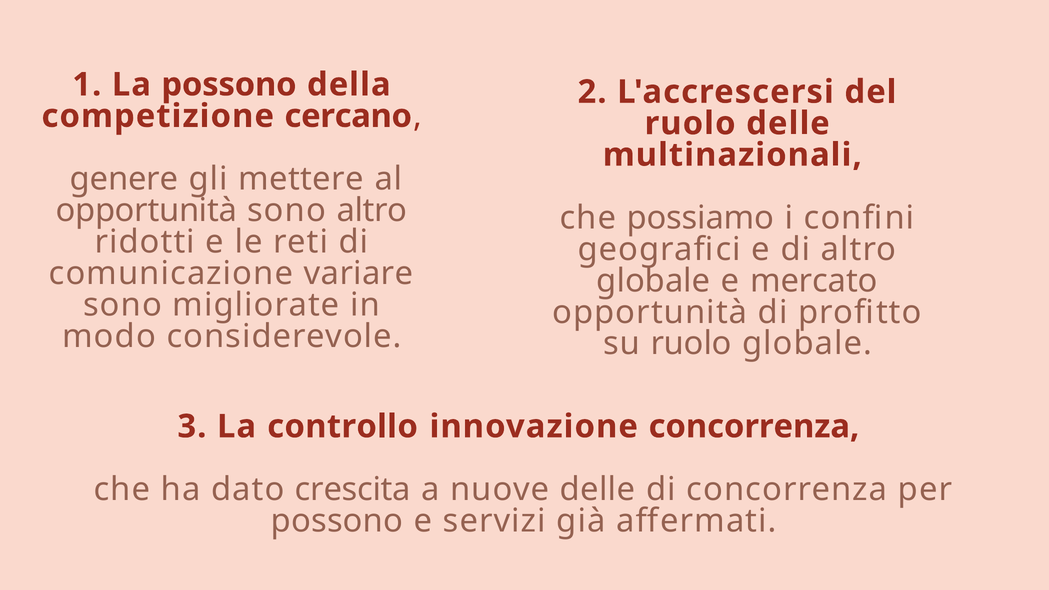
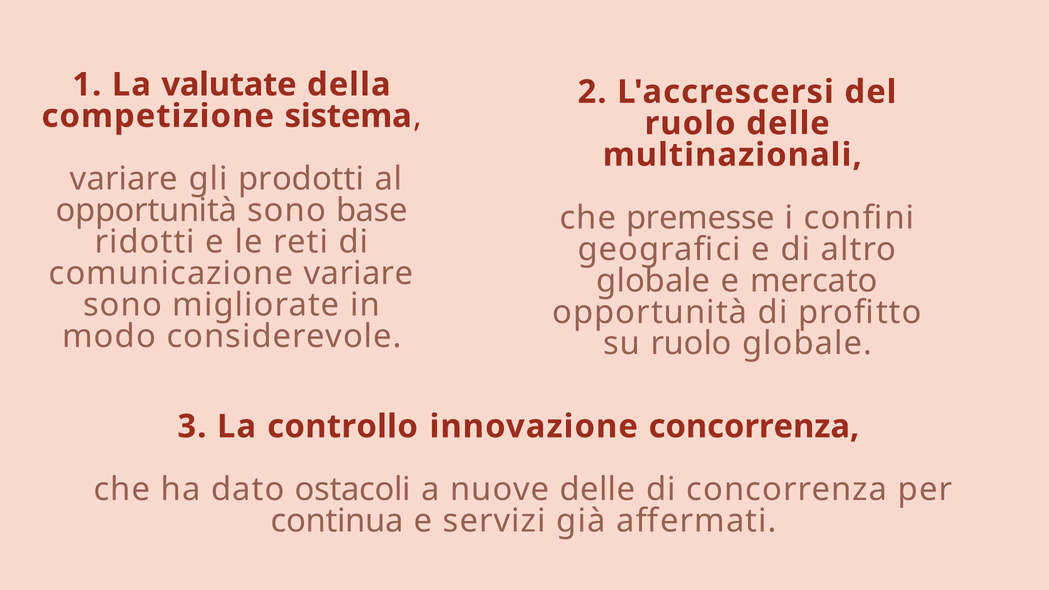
La possono: possono -> valutate
cercano: cercano -> sistema
genere at (124, 179): genere -> variare
mettere: mettere -> prodotti
sono altro: altro -> base
possiamo: possiamo -> premesse
crescita: crescita -> ostacoli
possono at (337, 521): possono -> continua
